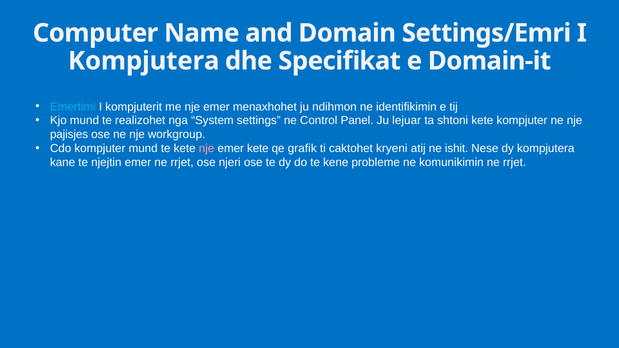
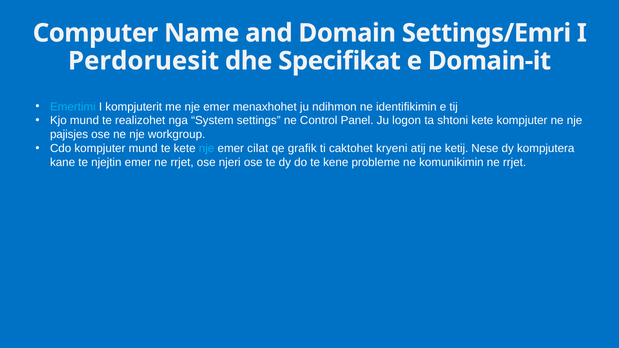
Kompjutera at (144, 61): Kompjutera -> Perdoruesit
lejuar: lejuar -> logon
nje at (207, 149) colour: pink -> light blue
emer kete: kete -> cilat
ishit: ishit -> ketij
